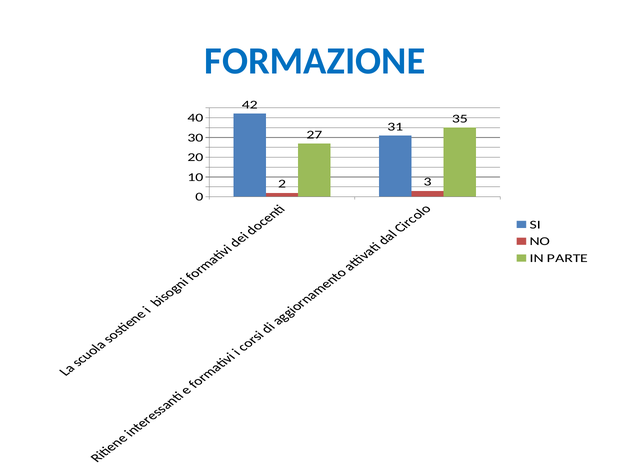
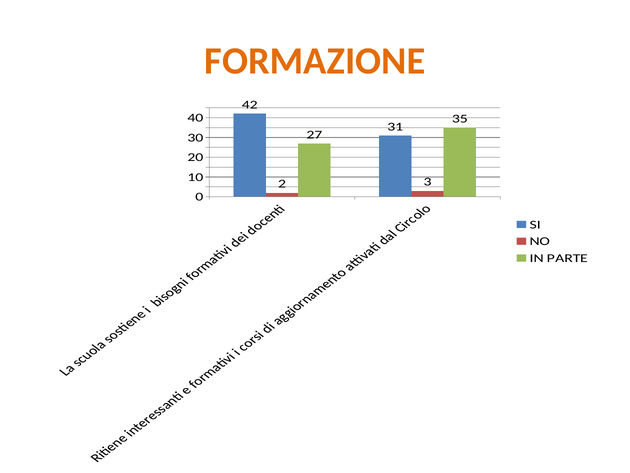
FORMAZIONE colour: blue -> orange
